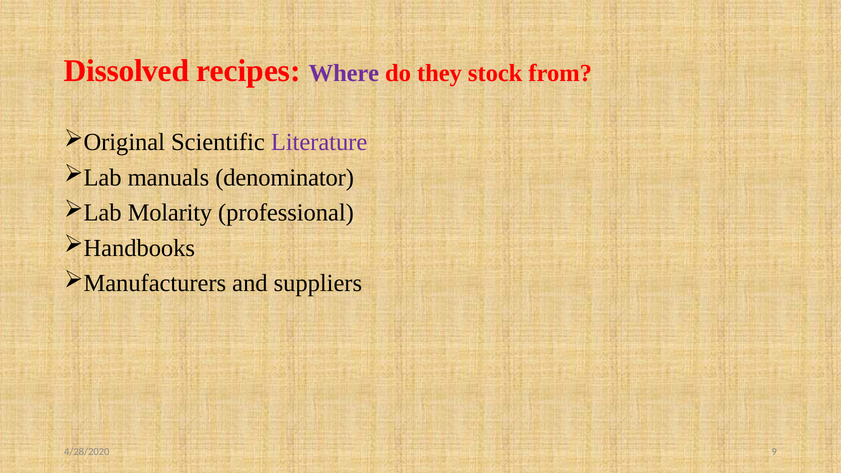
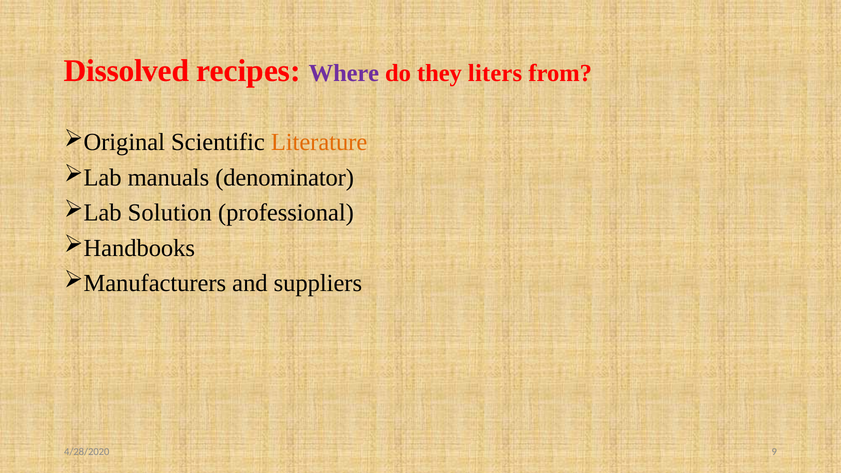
stock: stock -> liters
Literature colour: purple -> orange
Molarity: Molarity -> Solution
